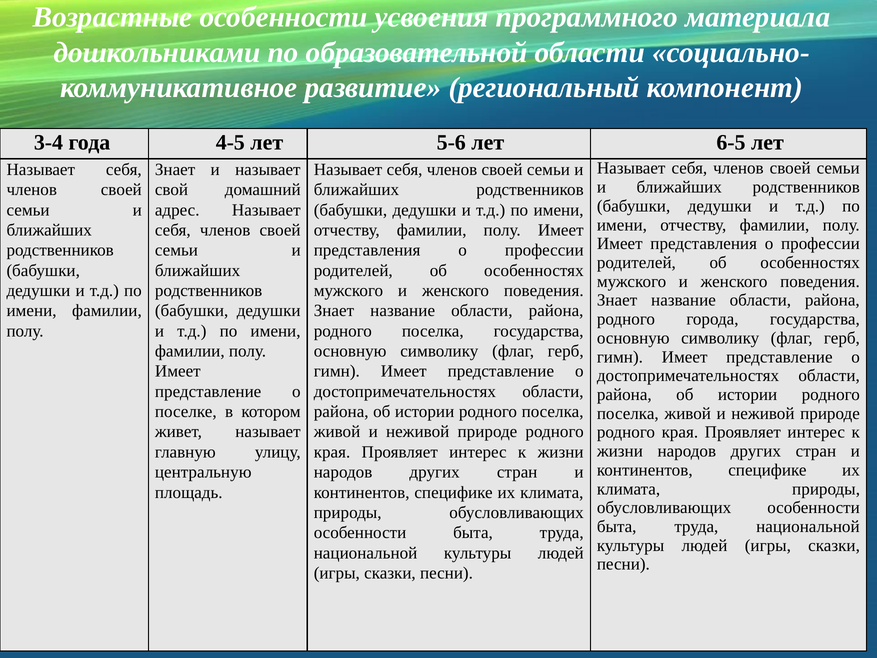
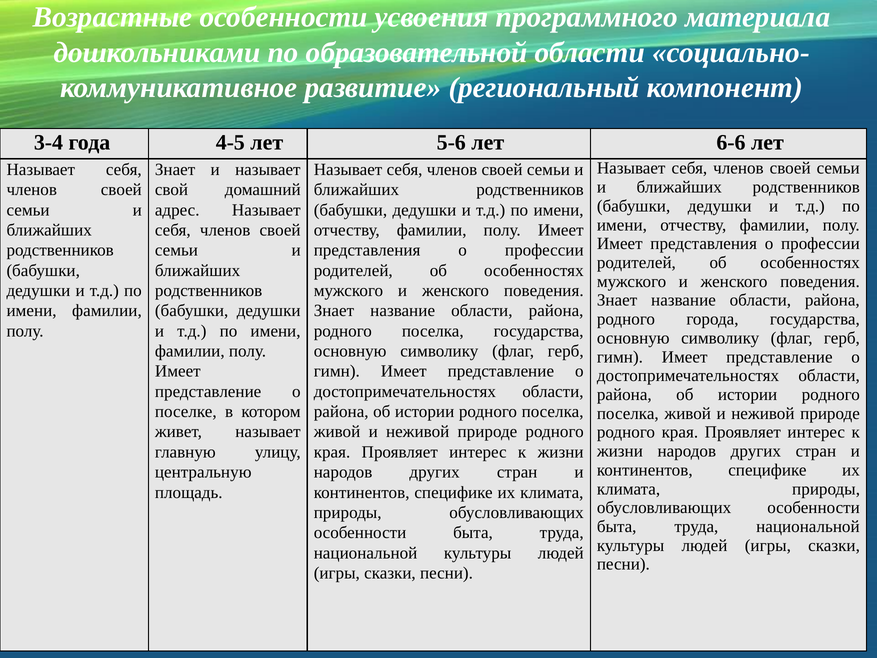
6-5: 6-5 -> 6-6
